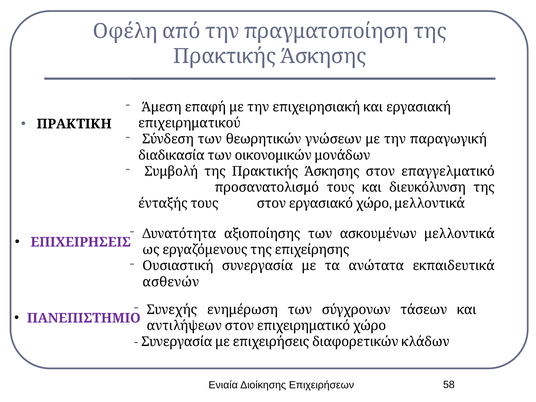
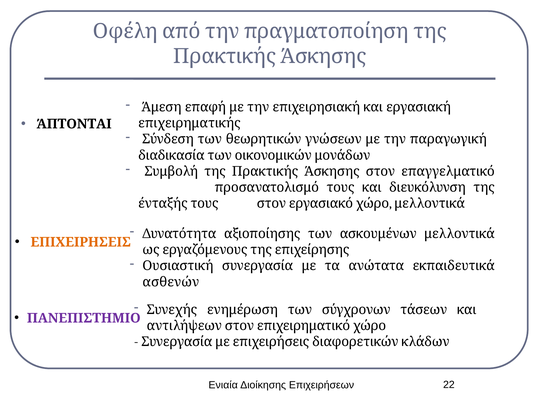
ΠΡΑΚΤΙΚΗ: ΠΡΑΚΤΙΚΗ -> ΆΠΤΟΝΤΑΙ
επιχειρηματικού: επιχειρηματικού -> επιχειρηματικής
ΕΠΙΧΕΙΡΗΣΕΙΣ colour: purple -> orange
58: 58 -> 22
